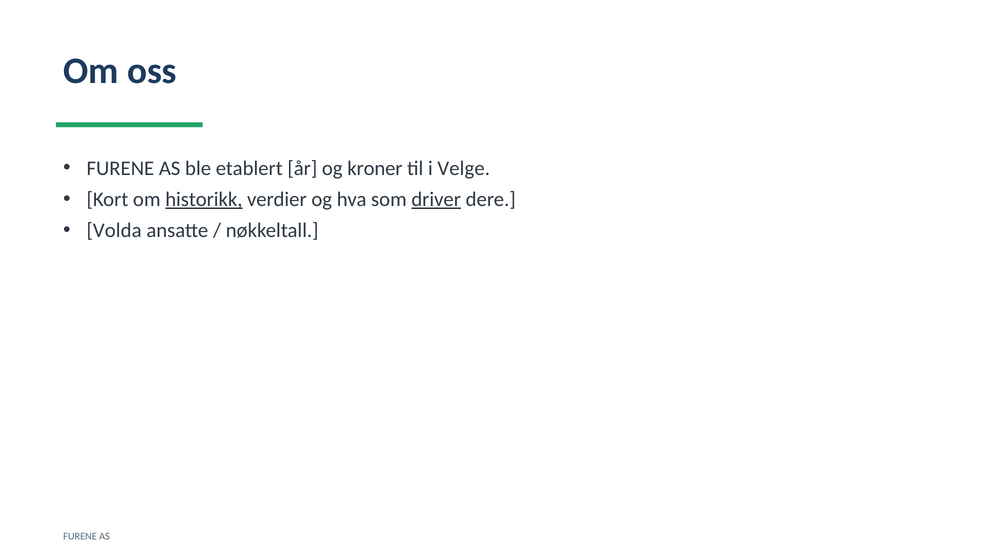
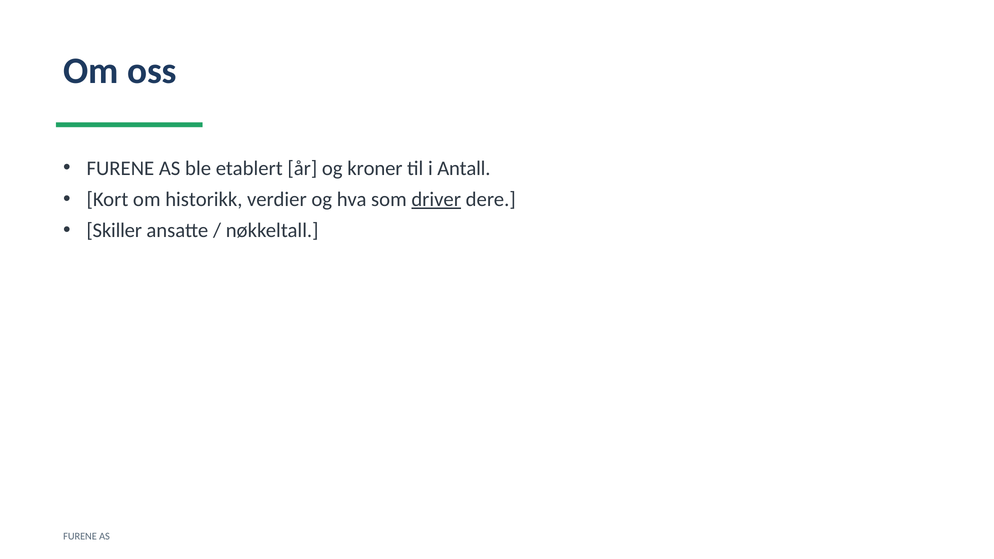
Velge: Velge -> Antall
historikk underline: present -> none
Volda: Volda -> Skiller
